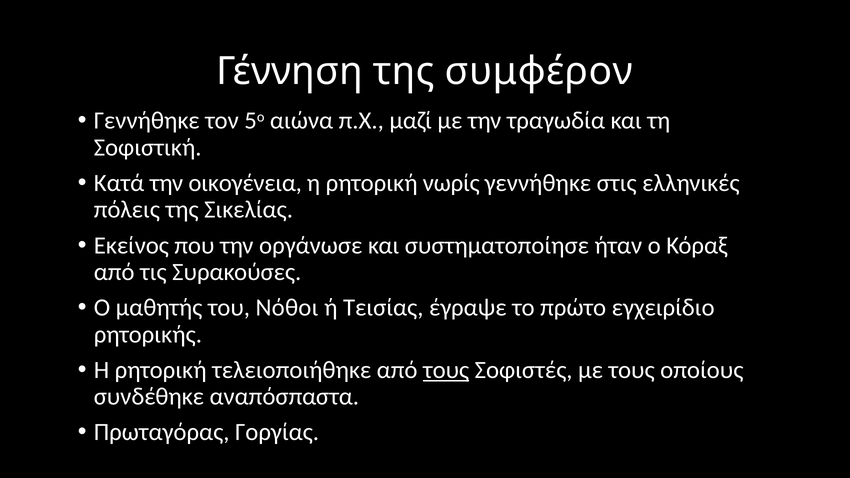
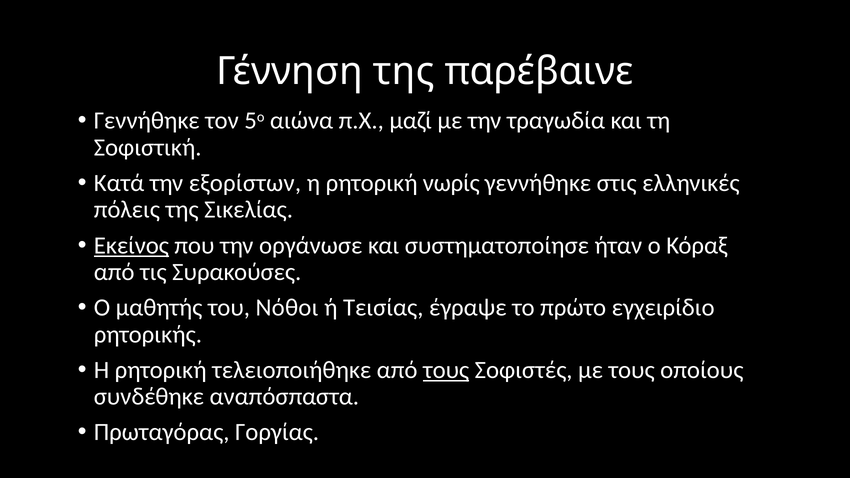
συμφέρον: συμφέρον -> παρέβαινε
οικογένεια: οικογένεια -> εξορίστων
Εκείνος underline: none -> present
